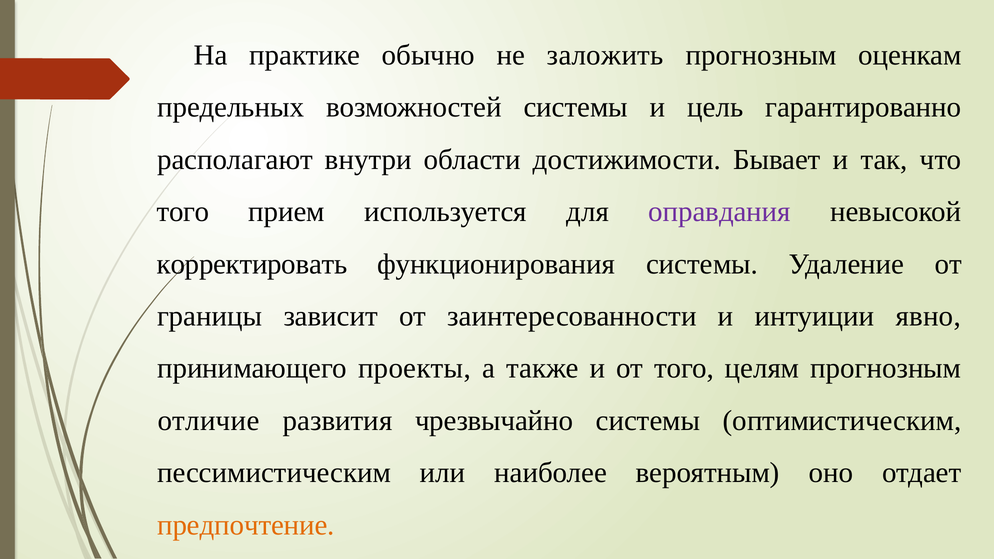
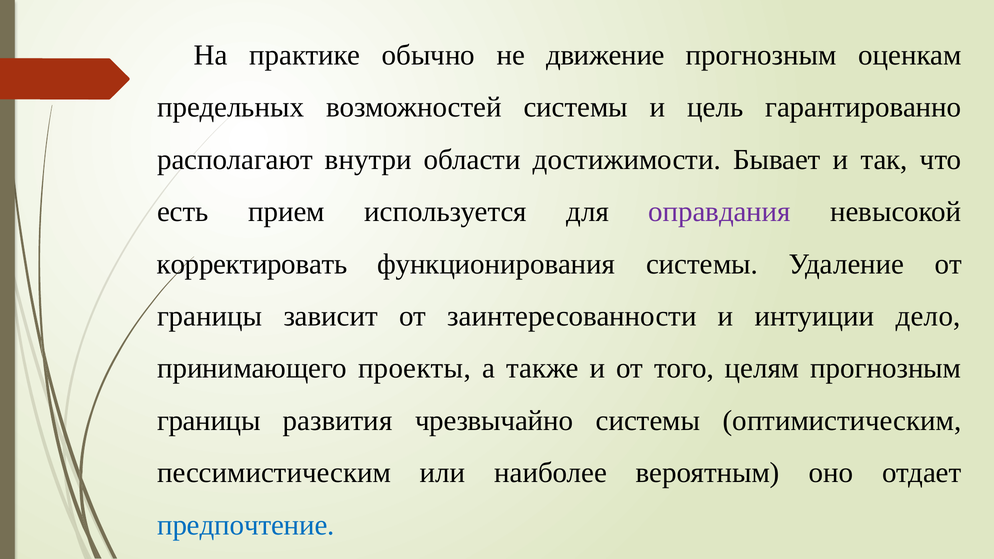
заложить: заложить -> движение
того at (183, 212): того -> есть
явно: явно -> дело
отличие at (209, 421): отличие -> границы
предпочтение colour: orange -> blue
